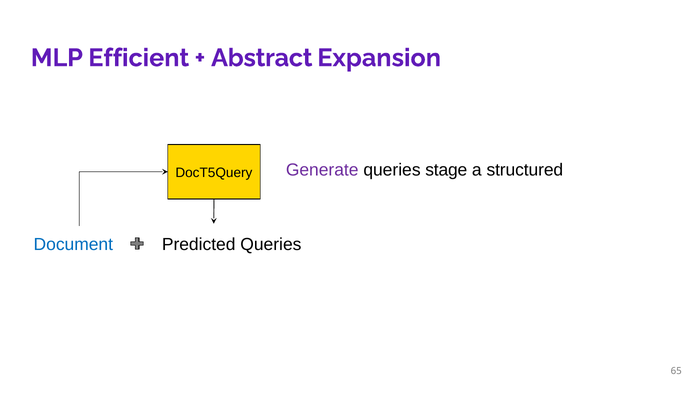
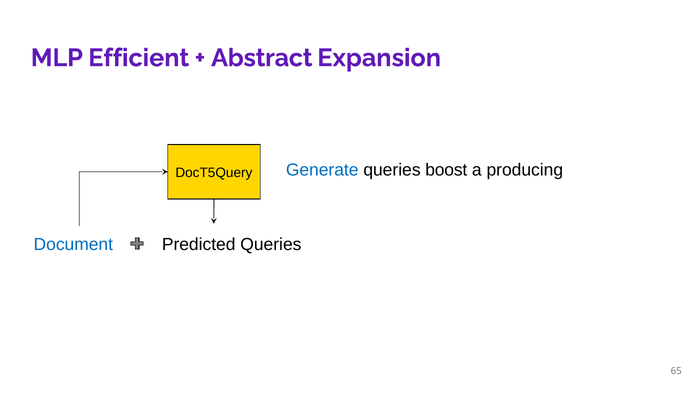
Generate colour: purple -> blue
stage: stage -> boost
structured: structured -> producing
